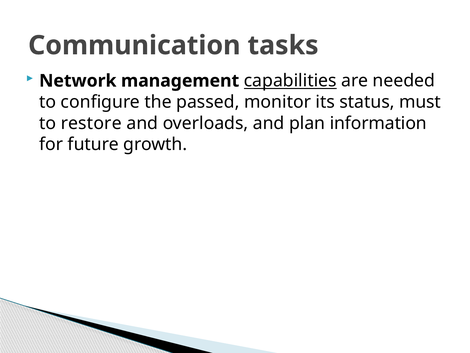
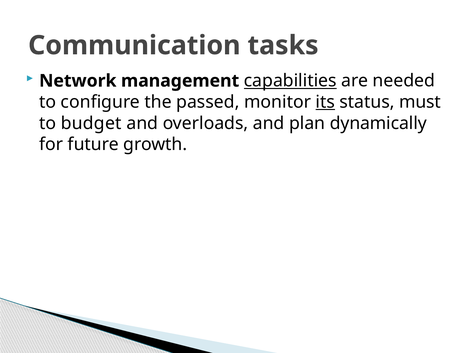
its underline: none -> present
restore: restore -> budget
information: information -> dynamically
